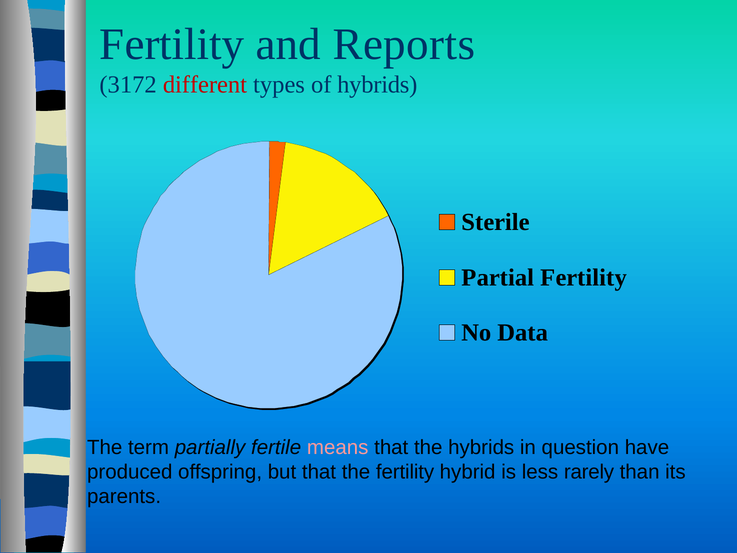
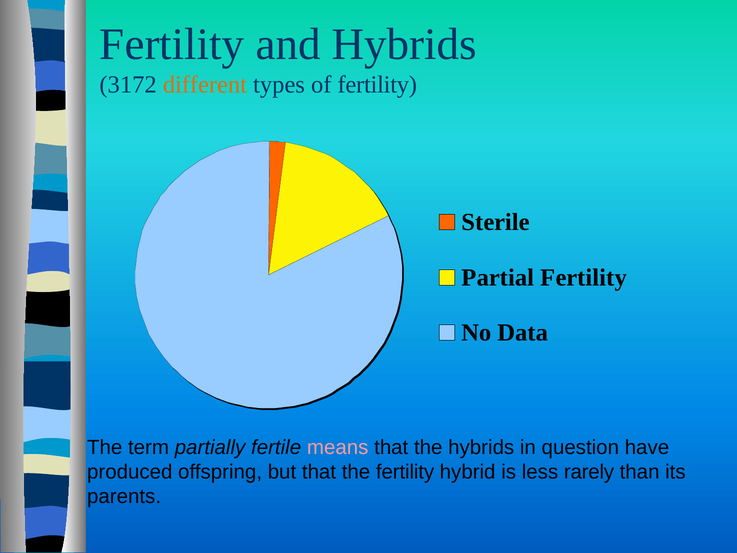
and Reports: Reports -> Hybrids
different colour: red -> orange
of hybrids: hybrids -> fertility
